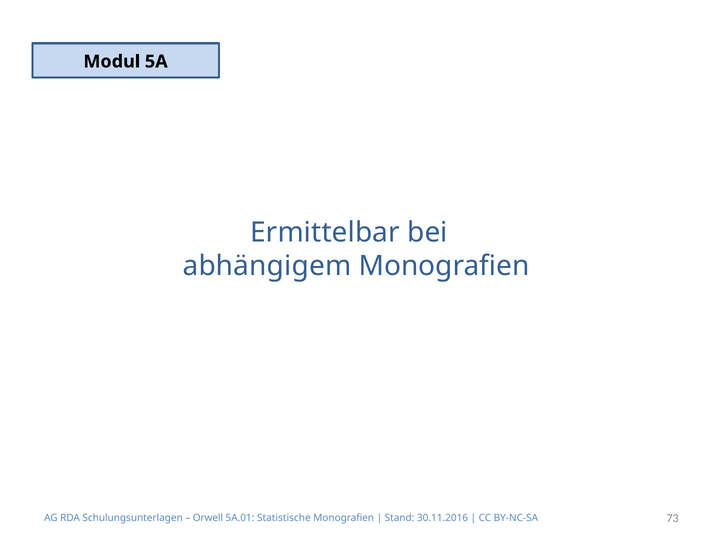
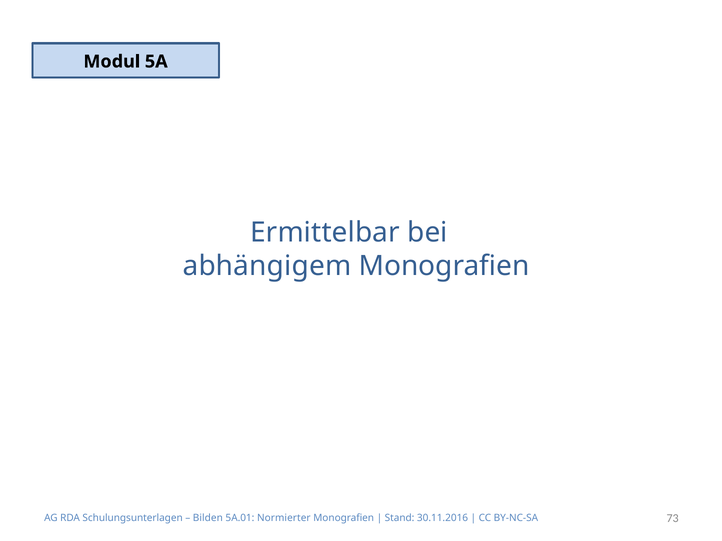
Orwell: Orwell -> Bilden
Statistische: Statistische -> Normierter
